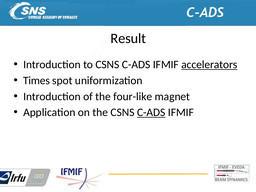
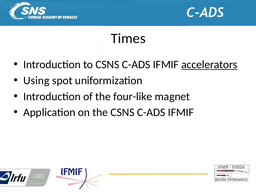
Result: Result -> Times
Times: Times -> Using
C-ADS at (151, 112) underline: present -> none
